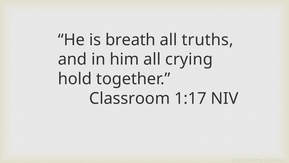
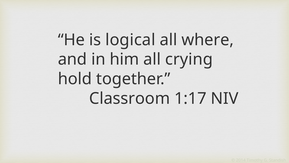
breath: breath -> logical
truths: truths -> where
